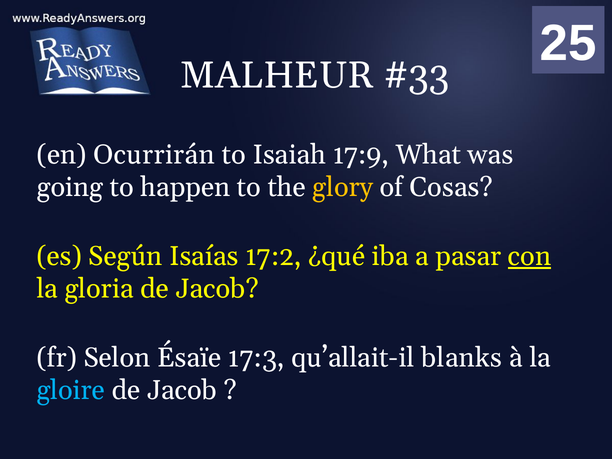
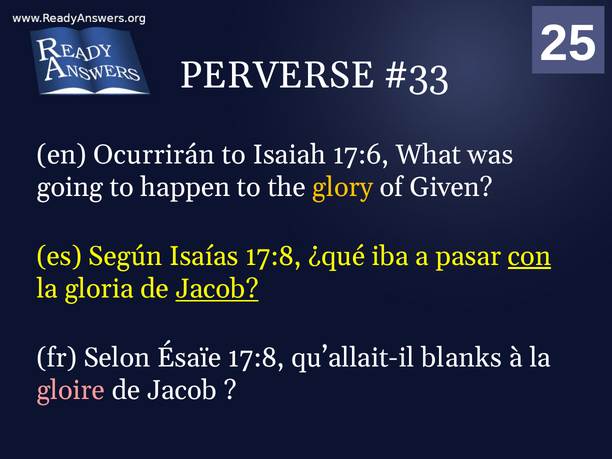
MALHEUR: MALHEUR -> PERVERSE
17:9: 17:9 -> 17:6
Cosas: Cosas -> Given
Isaías 17:2: 17:2 -> 17:8
Jacob at (217, 289) underline: none -> present
Ésaïe 17:3: 17:3 -> 17:8
gloire colour: light blue -> pink
